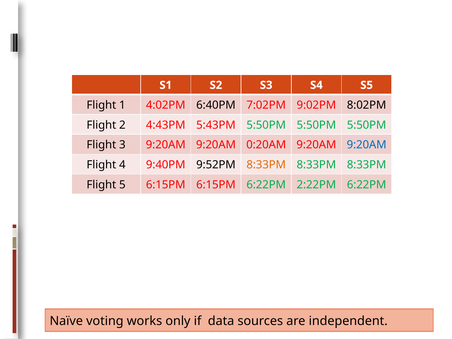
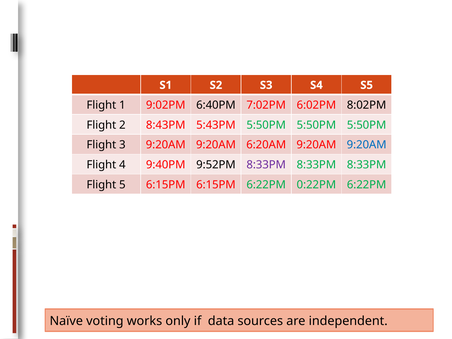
4:02PM: 4:02PM -> 9:02PM
9:02PM: 9:02PM -> 6:02PM
4:43PM: 4:43PM -> 8:43PM
0:20AM: 0:20AM -> 6:20AM
8:33PM at (266, 165) colour: orange -> purple
2:22PM: 2:22PM -> 0:22PM
